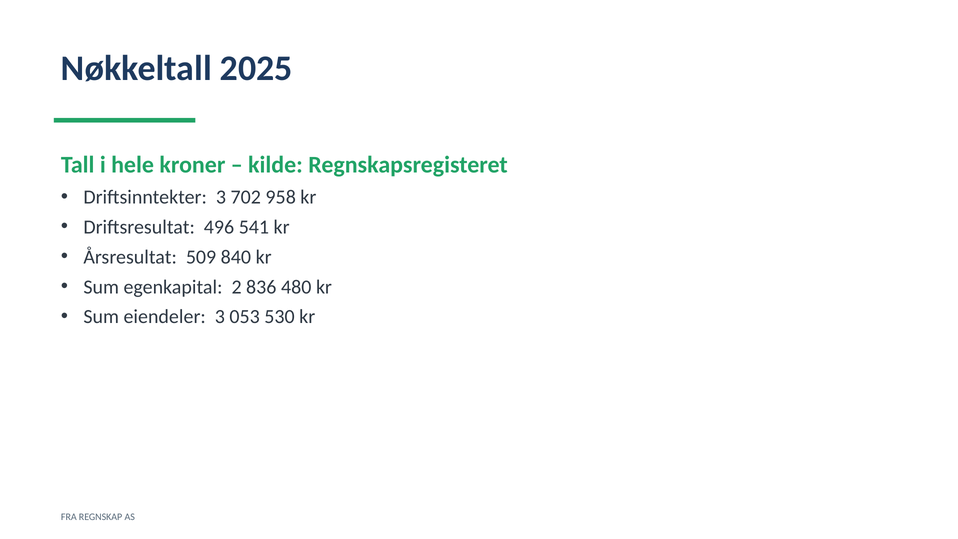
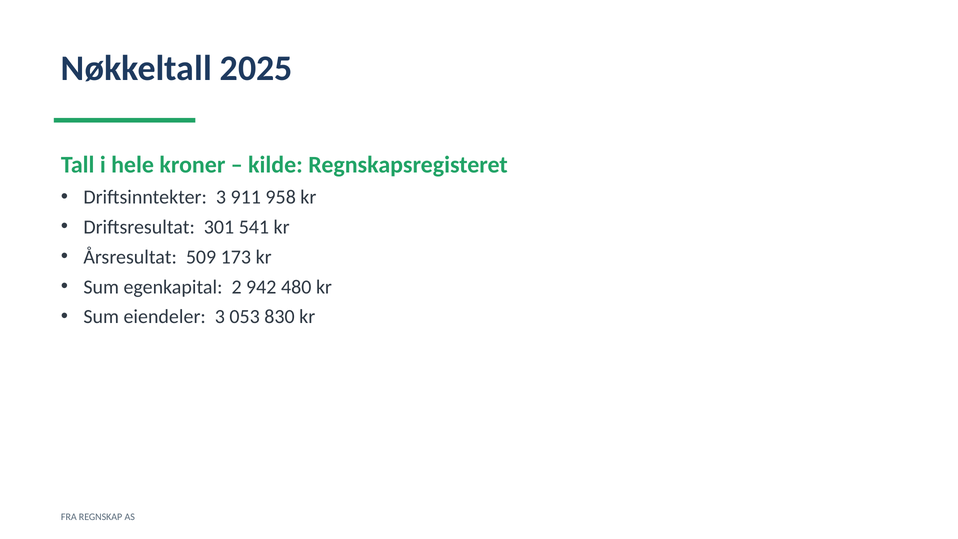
702: 702 -> 911
496: 496 -> 301
840: 840 -> 173
836: 836 -> 942
530: 530 -> 830
